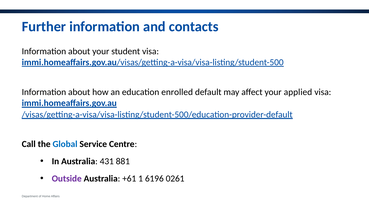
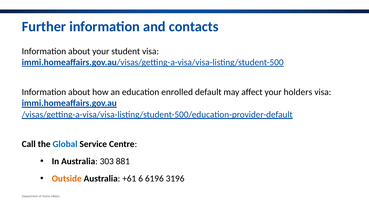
applied: applied -> holders
431: 431 -> 303
Outside colour: purple -> orange
1: 1 -> 6
0261: 0261 -> 3196
